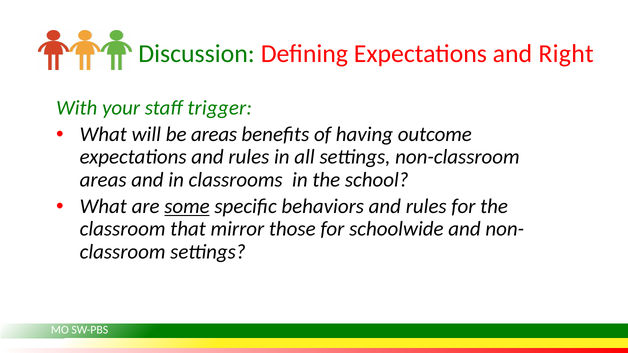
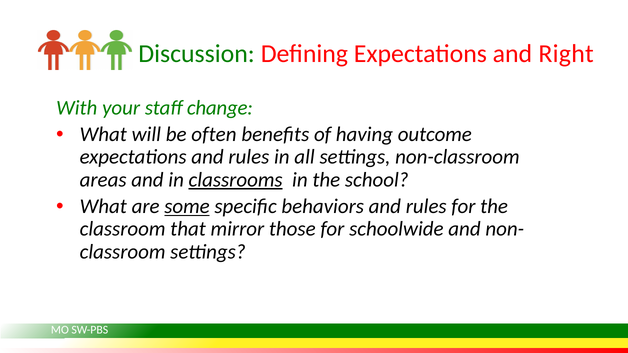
trigger: trigger -> change
be areas: areas -> often
classrooms underline: none -> present
